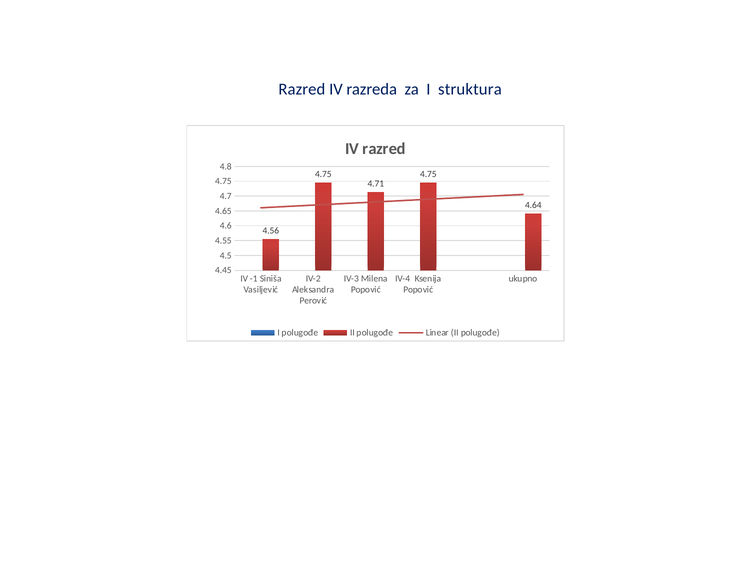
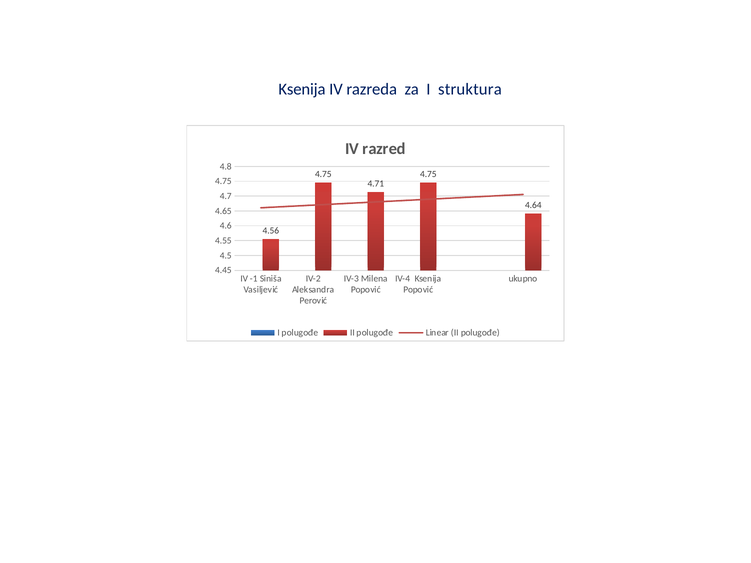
Razred at (302, 89): Razred -> Ksenija
